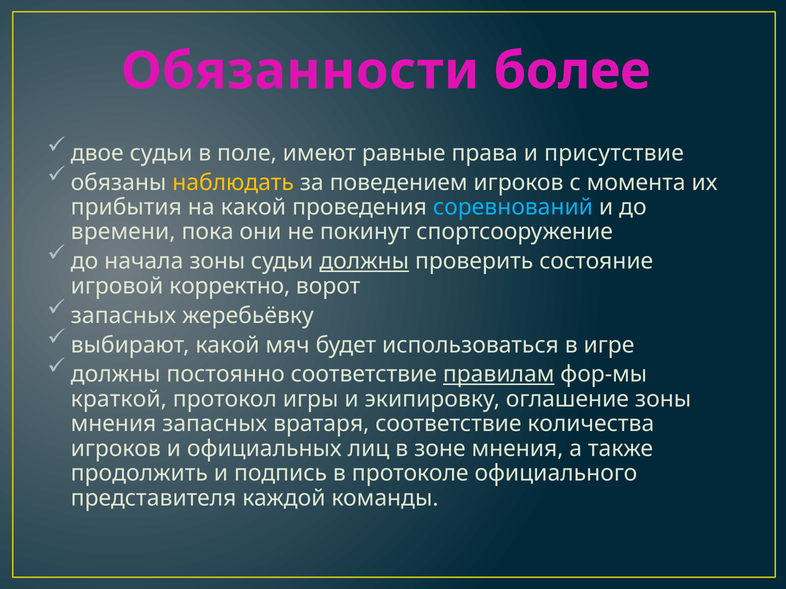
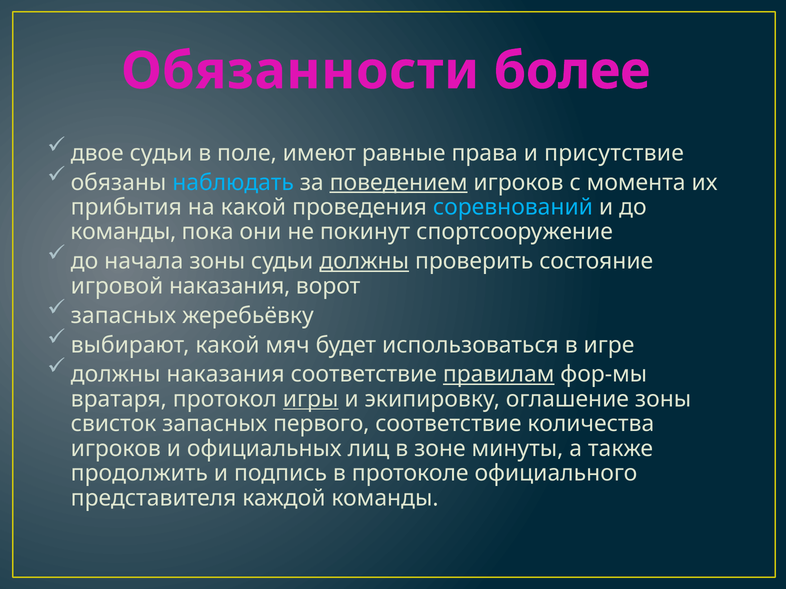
наблюдать colour: yellow -> light blue
поведением underline: none -> present
времени at (123, 232): времени -> команды
игровой корректно: корректно -> наказания
должны постоянно: постоянно -> наказания
краткой: краткой -> вратаря
игры underline: none -> present
мнения at (114, 424): мнения -> свисток
вратаря: вратаря -> первого
зоне мнения: мнения -> минуты
